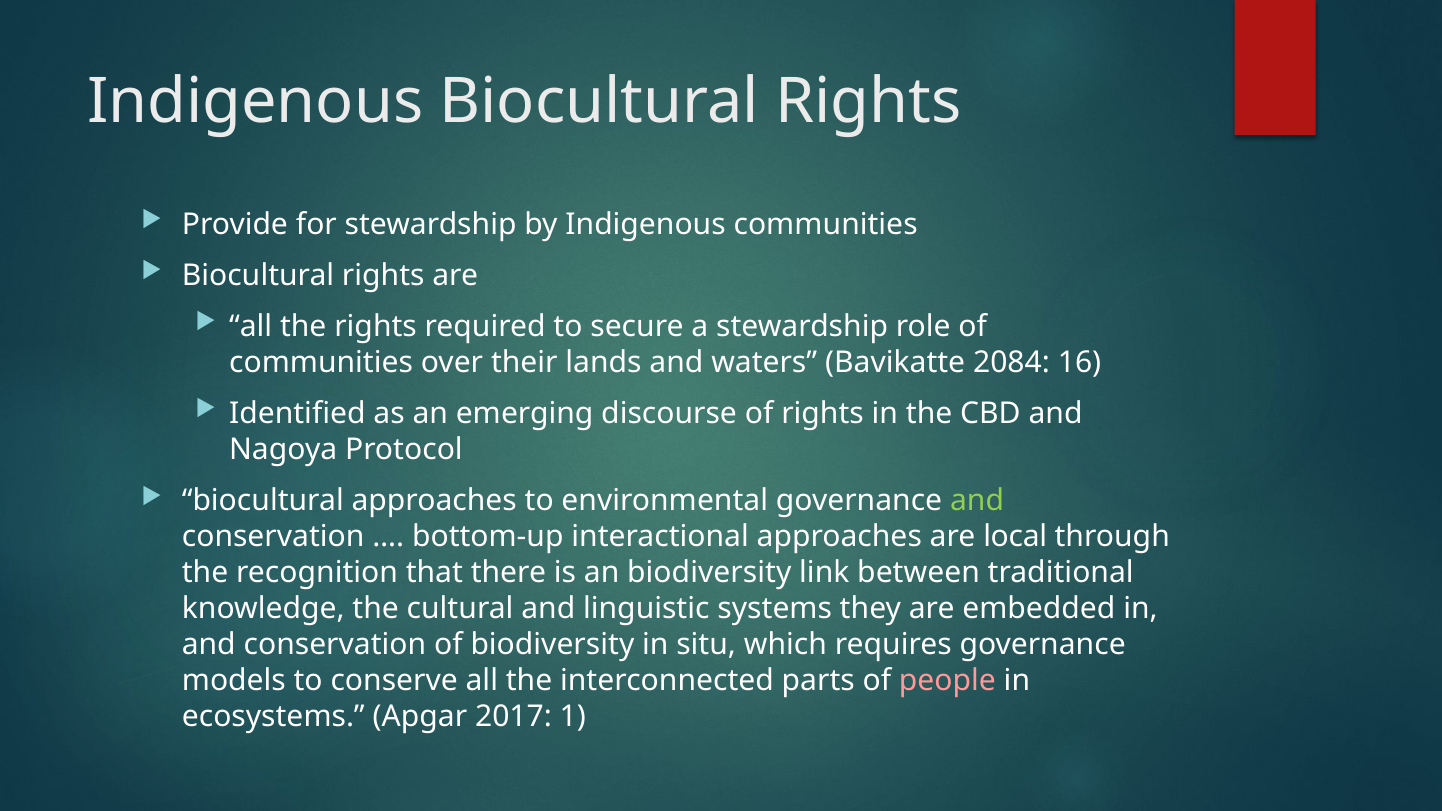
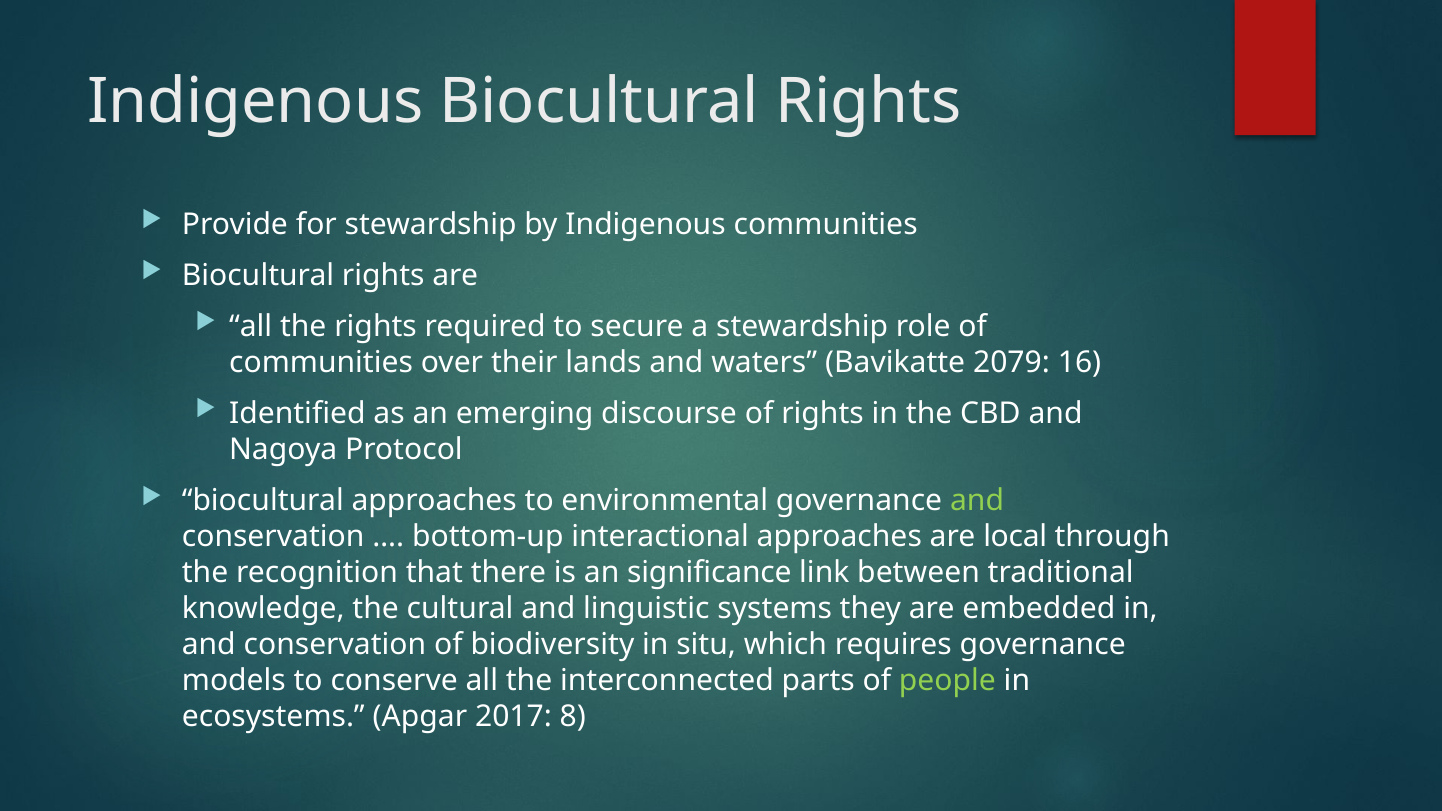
2084: 2084 -> 2079
an biodiversity: biodiversity -> significance
people colour: pink -> light green
1: 1 -> 8
